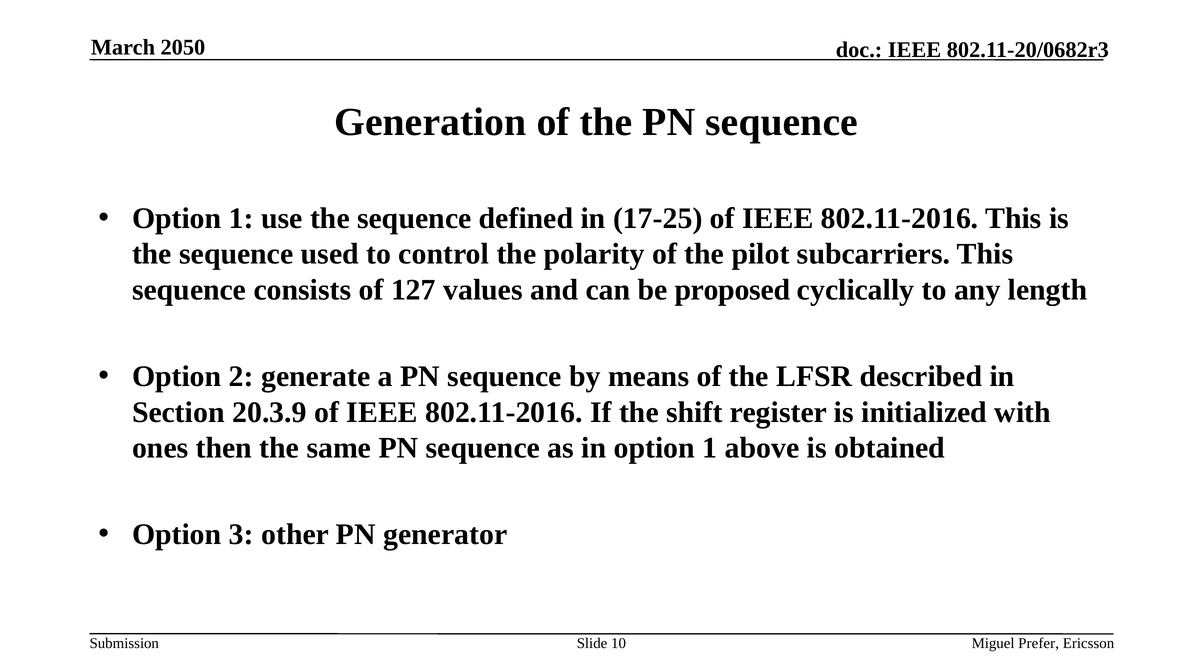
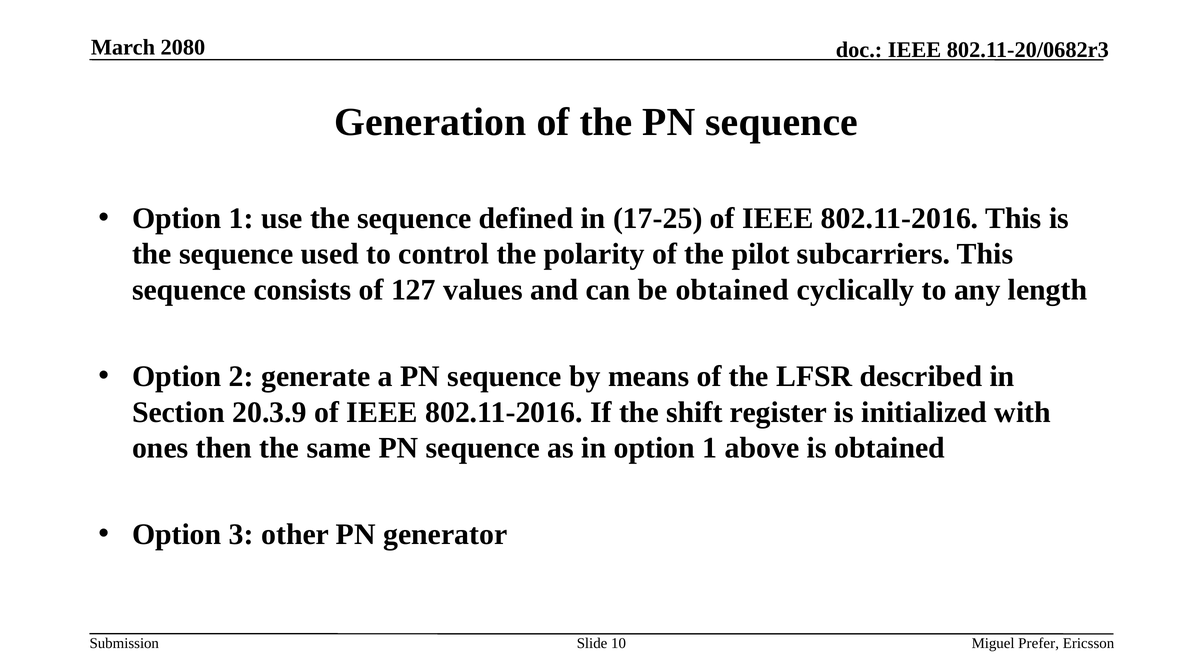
2050: 2050 -> 2080
be proposed: proposed -> obtained
